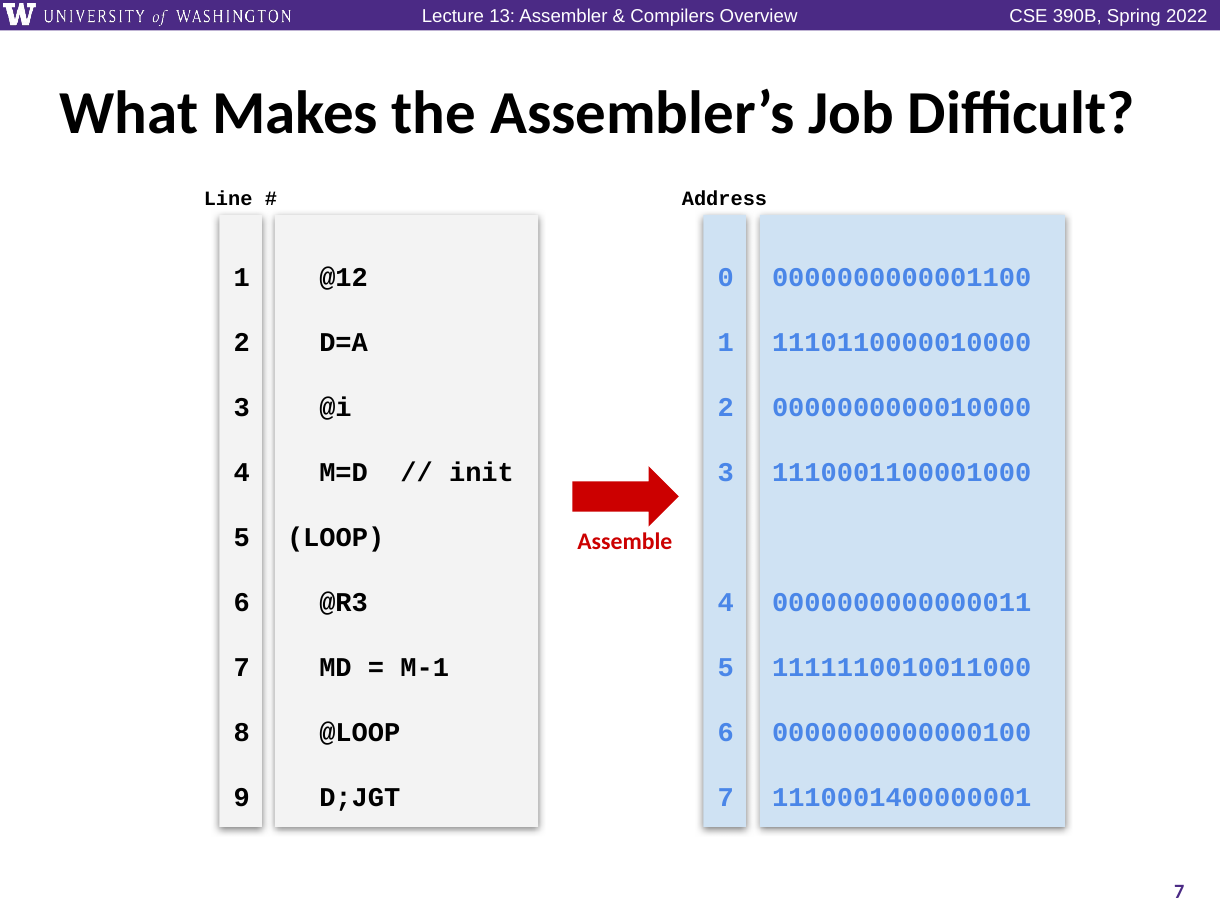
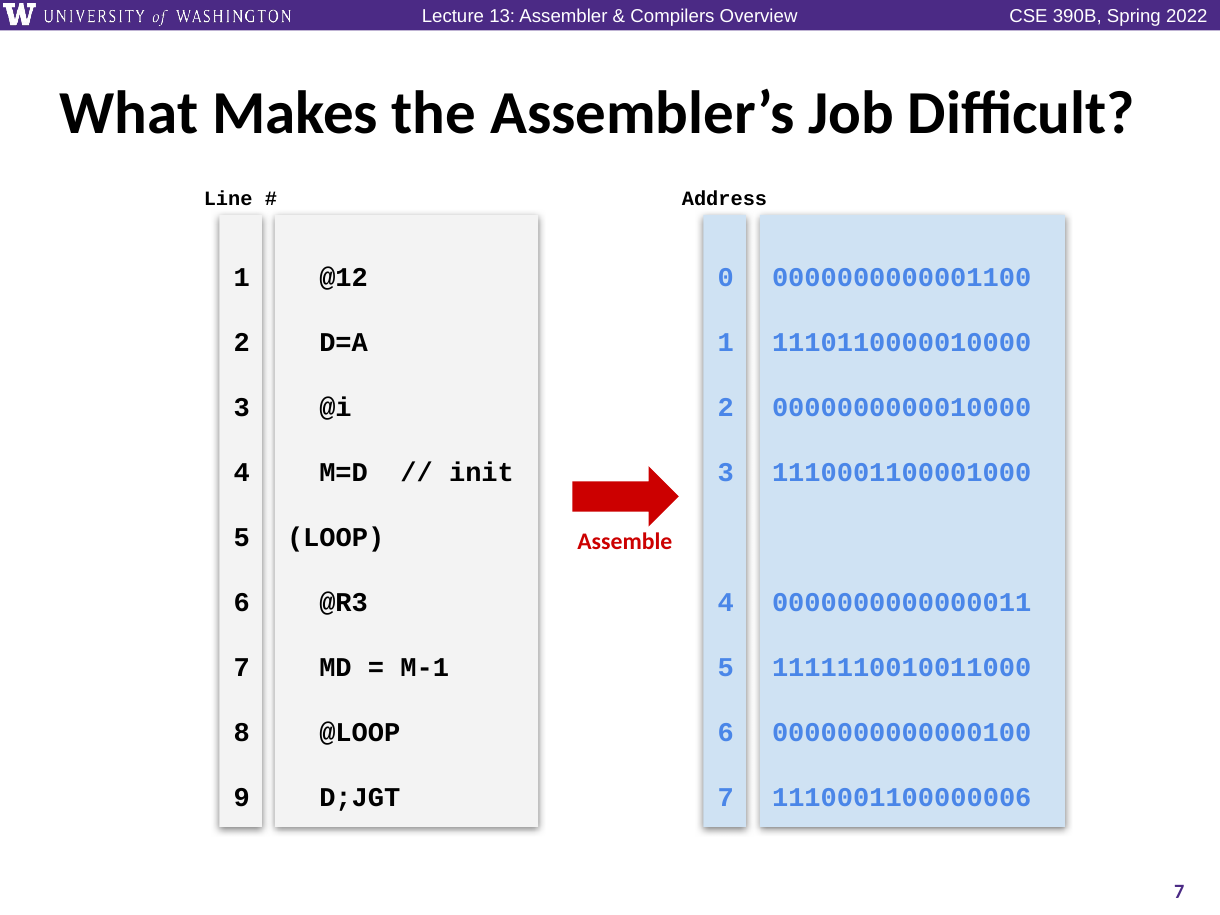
1110001400000001: 1110001400000001 -> 1110001100000006
